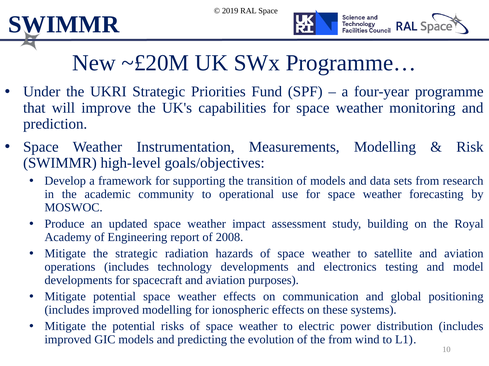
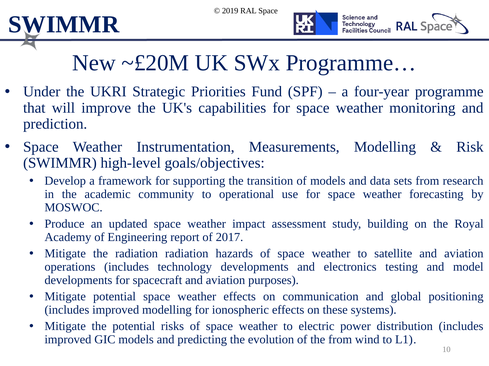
2008: 2008 -> 2017
the strategic: strategic -> radiation
